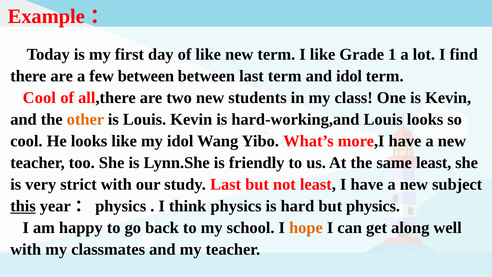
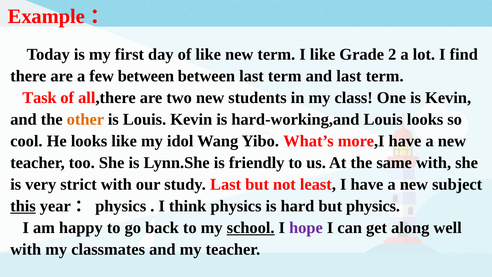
1: 1 -> 2
and idol: idol -> last
Cool at (39, 98): Cool -> Task
same least: least -> with
school underline: none -> present
hope colour: orange -> purple
